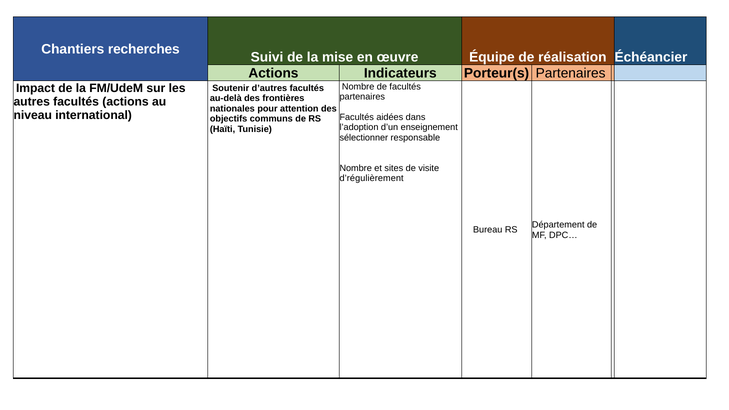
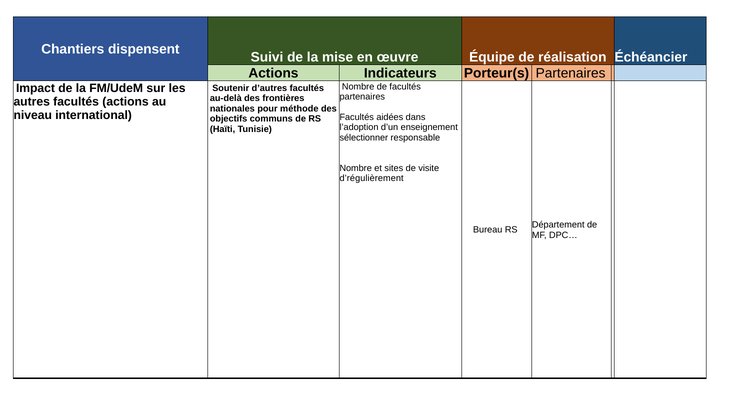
recherches: recherches -> dispensent
attention: attention -> méthode
